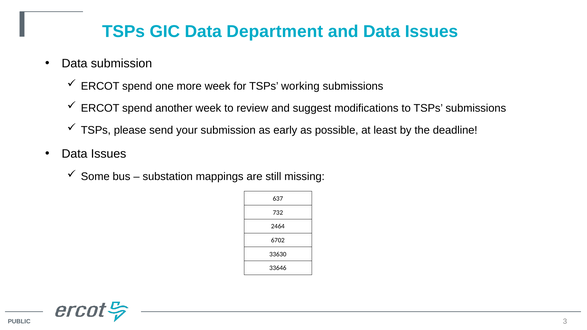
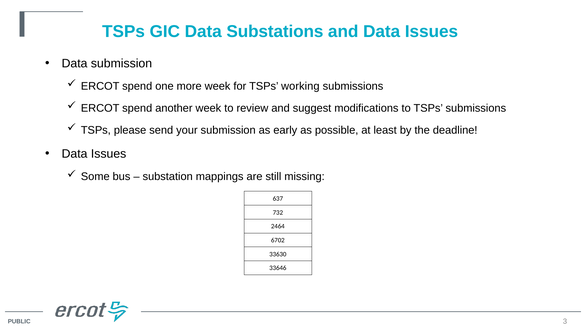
Department: Department -> Substations
